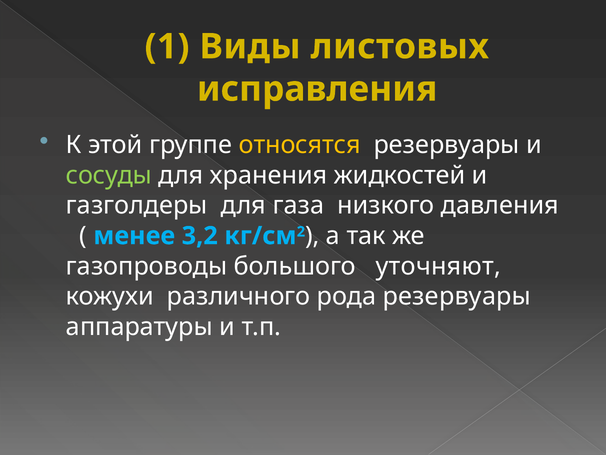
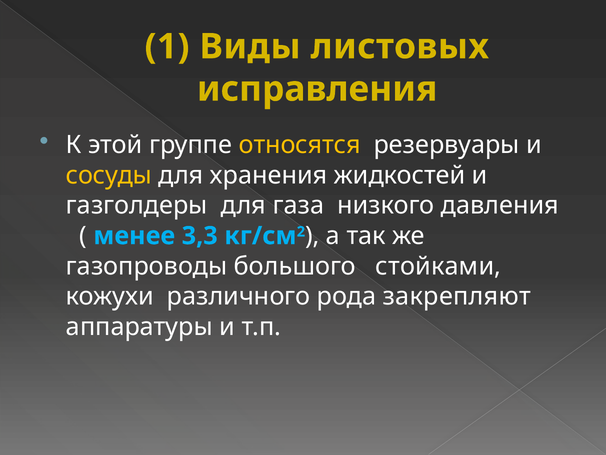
сосуды colour: light green -> yellow
3,2: 3,2 -> 3,3
уточняют: уточняют -> стойками
рода резервуары: резервуары -> закрепляют
